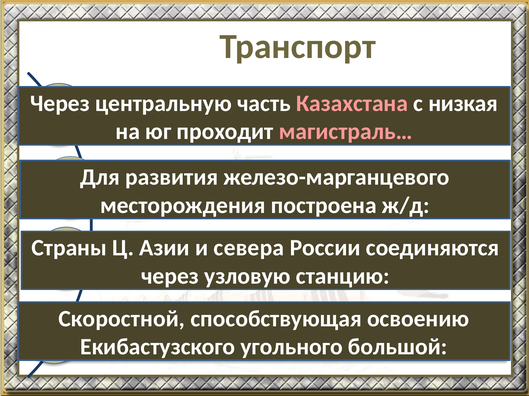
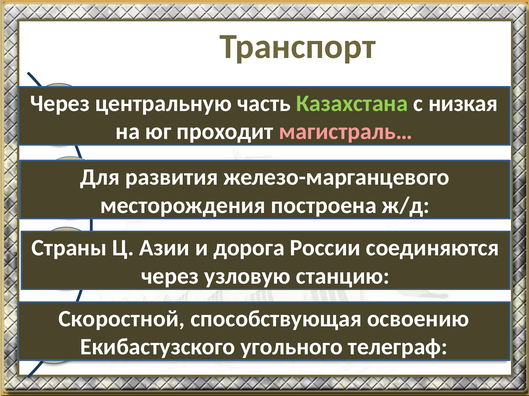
Казахстана colour: pink -> light green
севера: севера -> дорога
большой: большой -> телеграф
